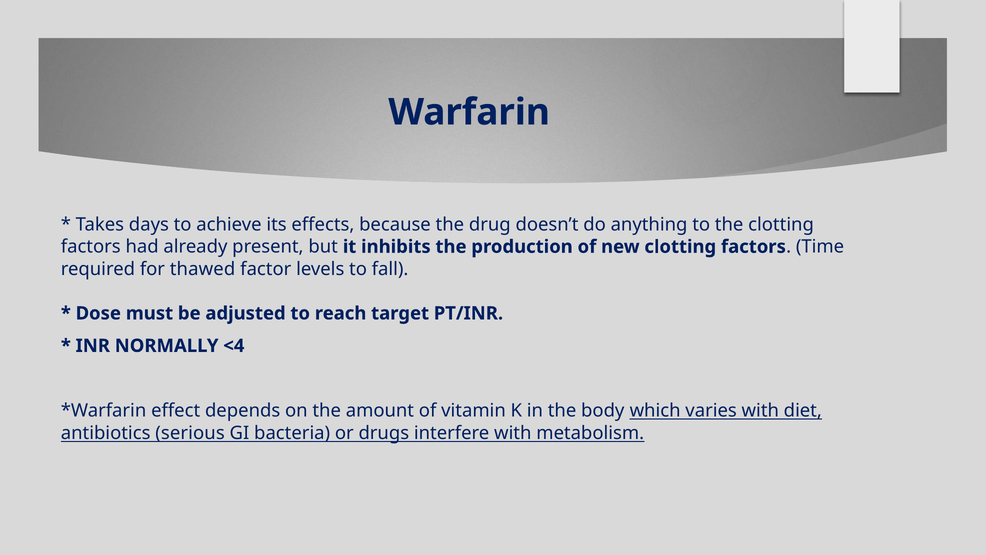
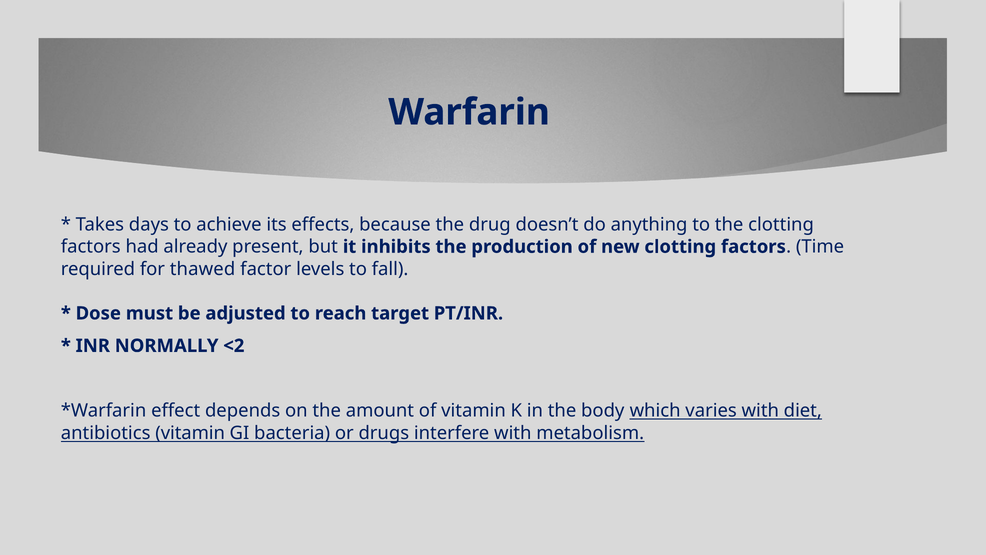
<4: <4 -> <2
antibiotics serious: serious -> vitamin
